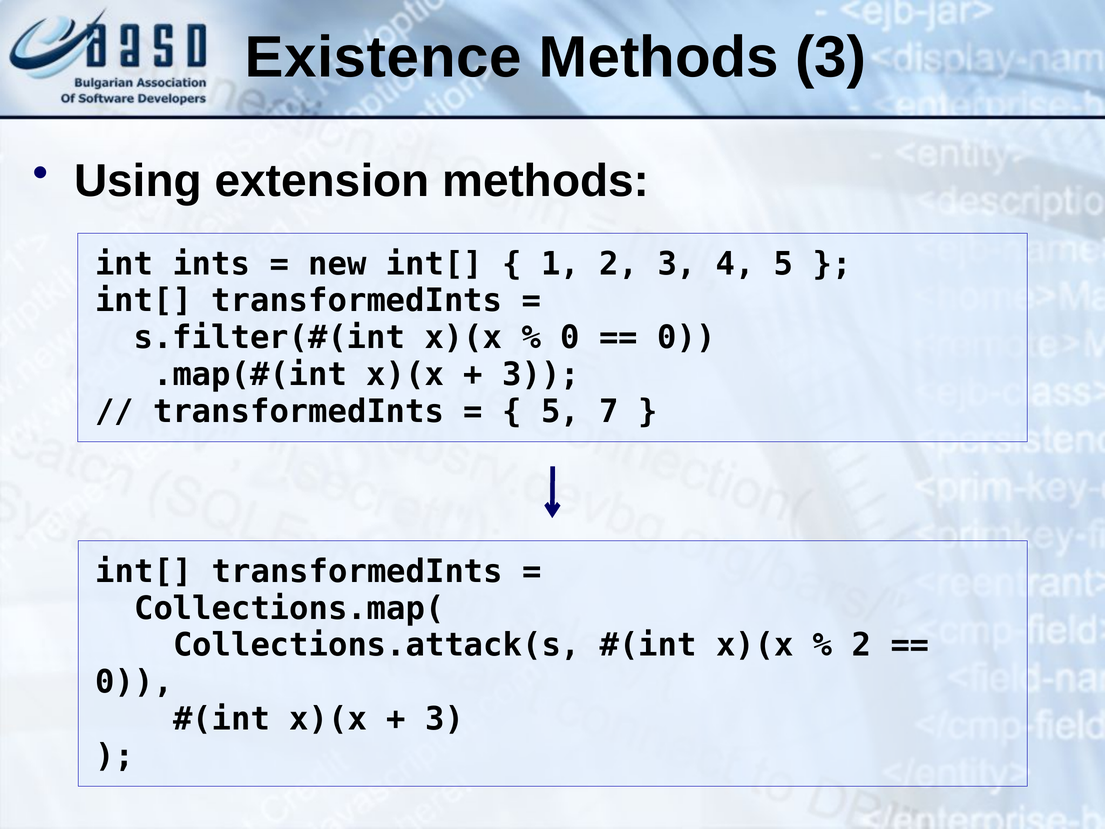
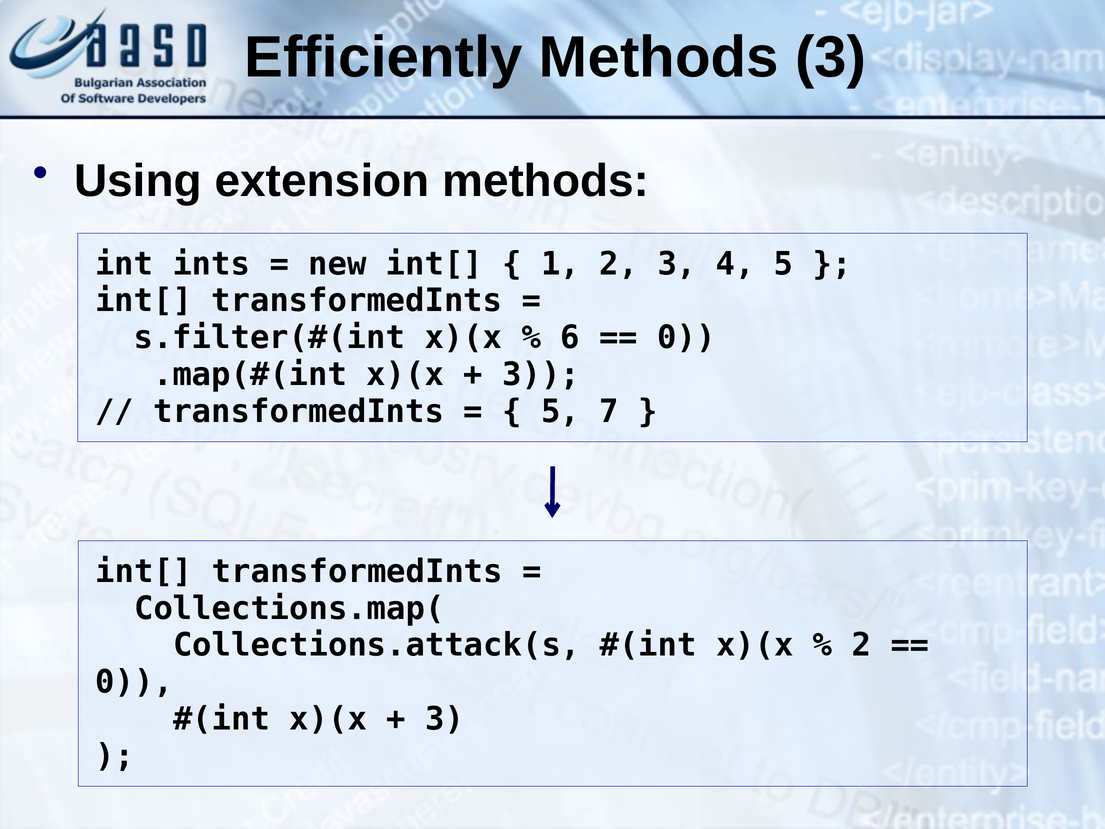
Existence: Existence -> Efficiently
0 at (570, 338): 0 -> 6
